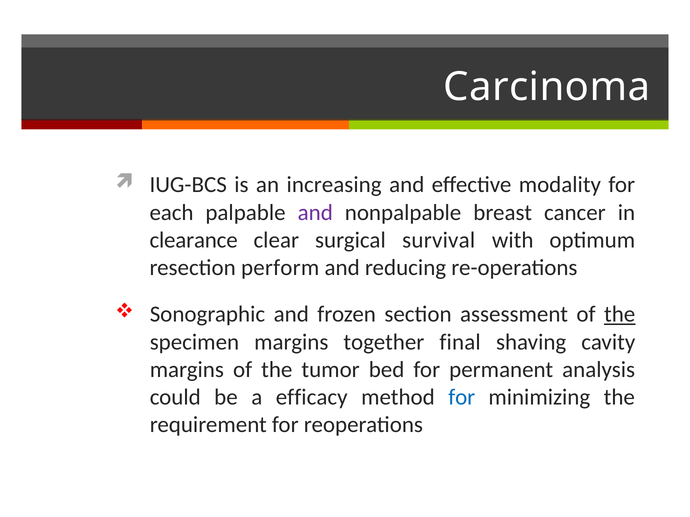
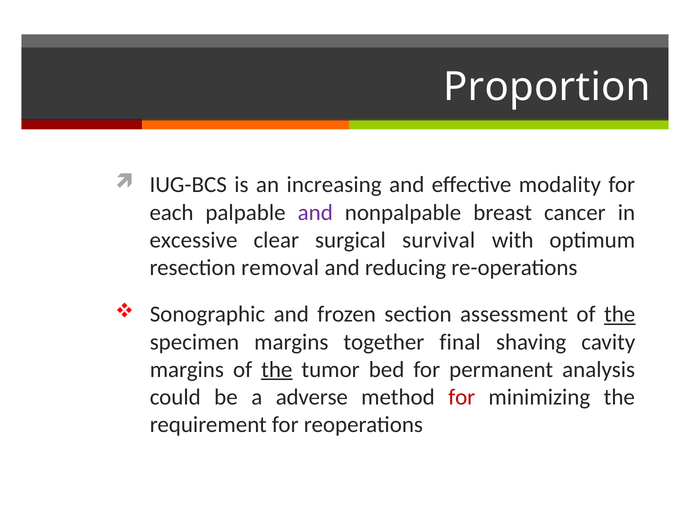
Carcinoma: Carcinoma -> Proportion
clearance: clearance -> excessive
perform: perform -> removal
the at (277, 370) underline: none -> present
efficacy: efficacy -> adverse
for at (462, 397) colour: blue -> red
